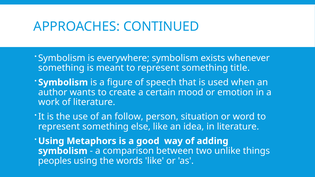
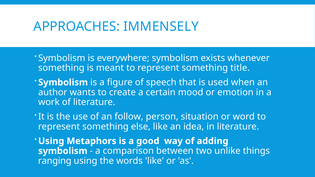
CONTINUED: CONTINUED -> IMMENSELY
peoples: peoples -> ranging
